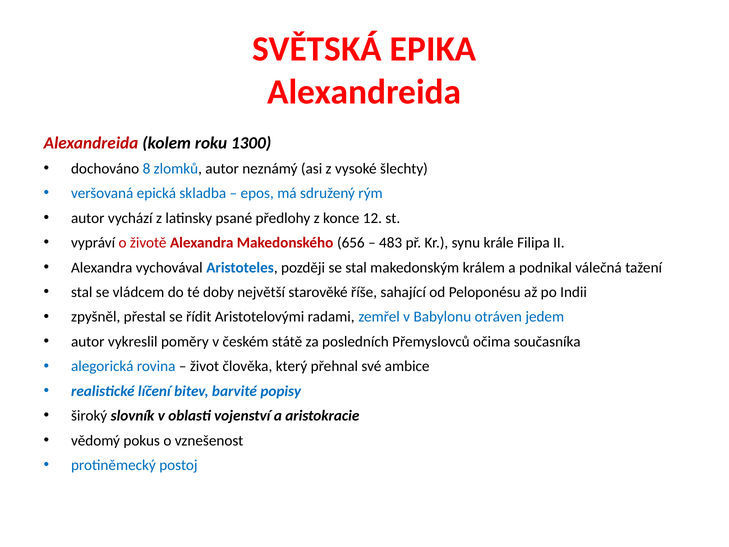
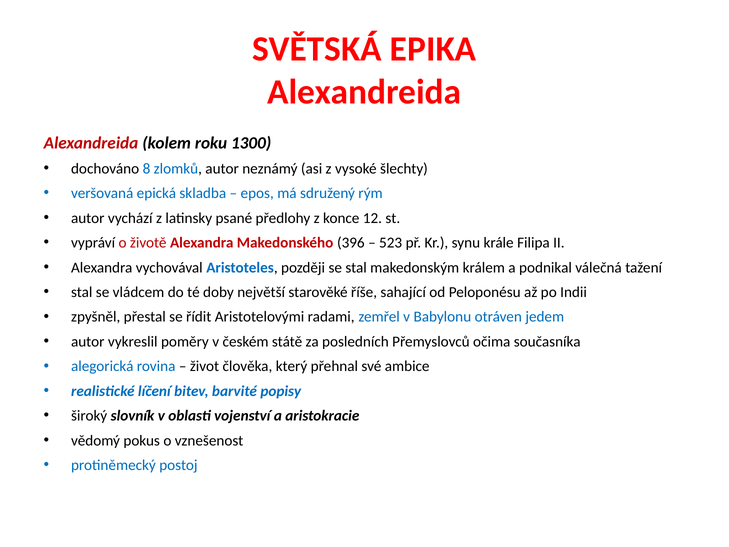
656: 656 -> 396
483: 483 -> 523
